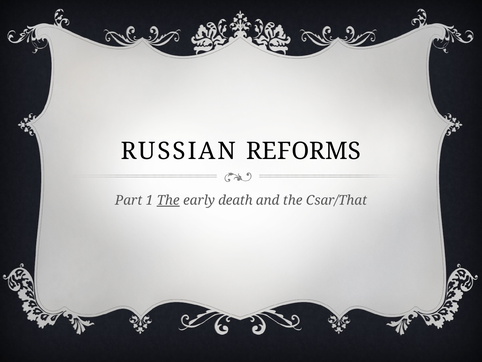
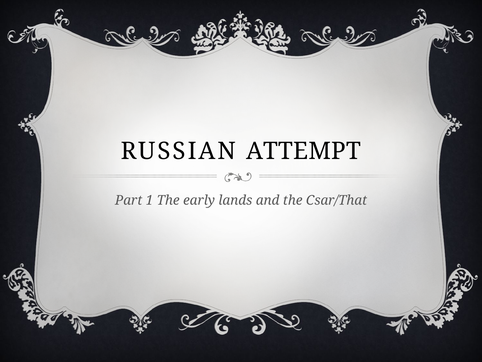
REFORMS: REFORMS -> ATTEMPT
The at (168, 200) underline: present -> none
death: death -> lands
